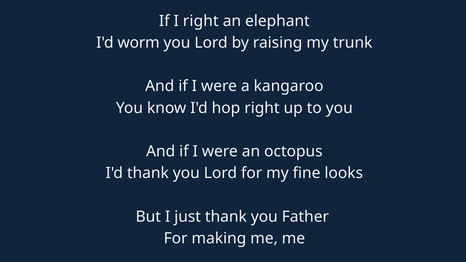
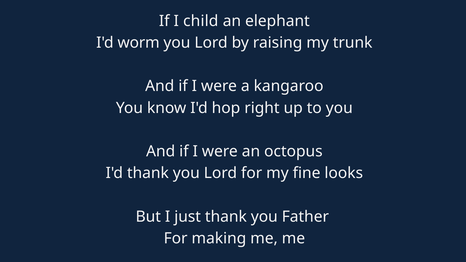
I right: right -> child
